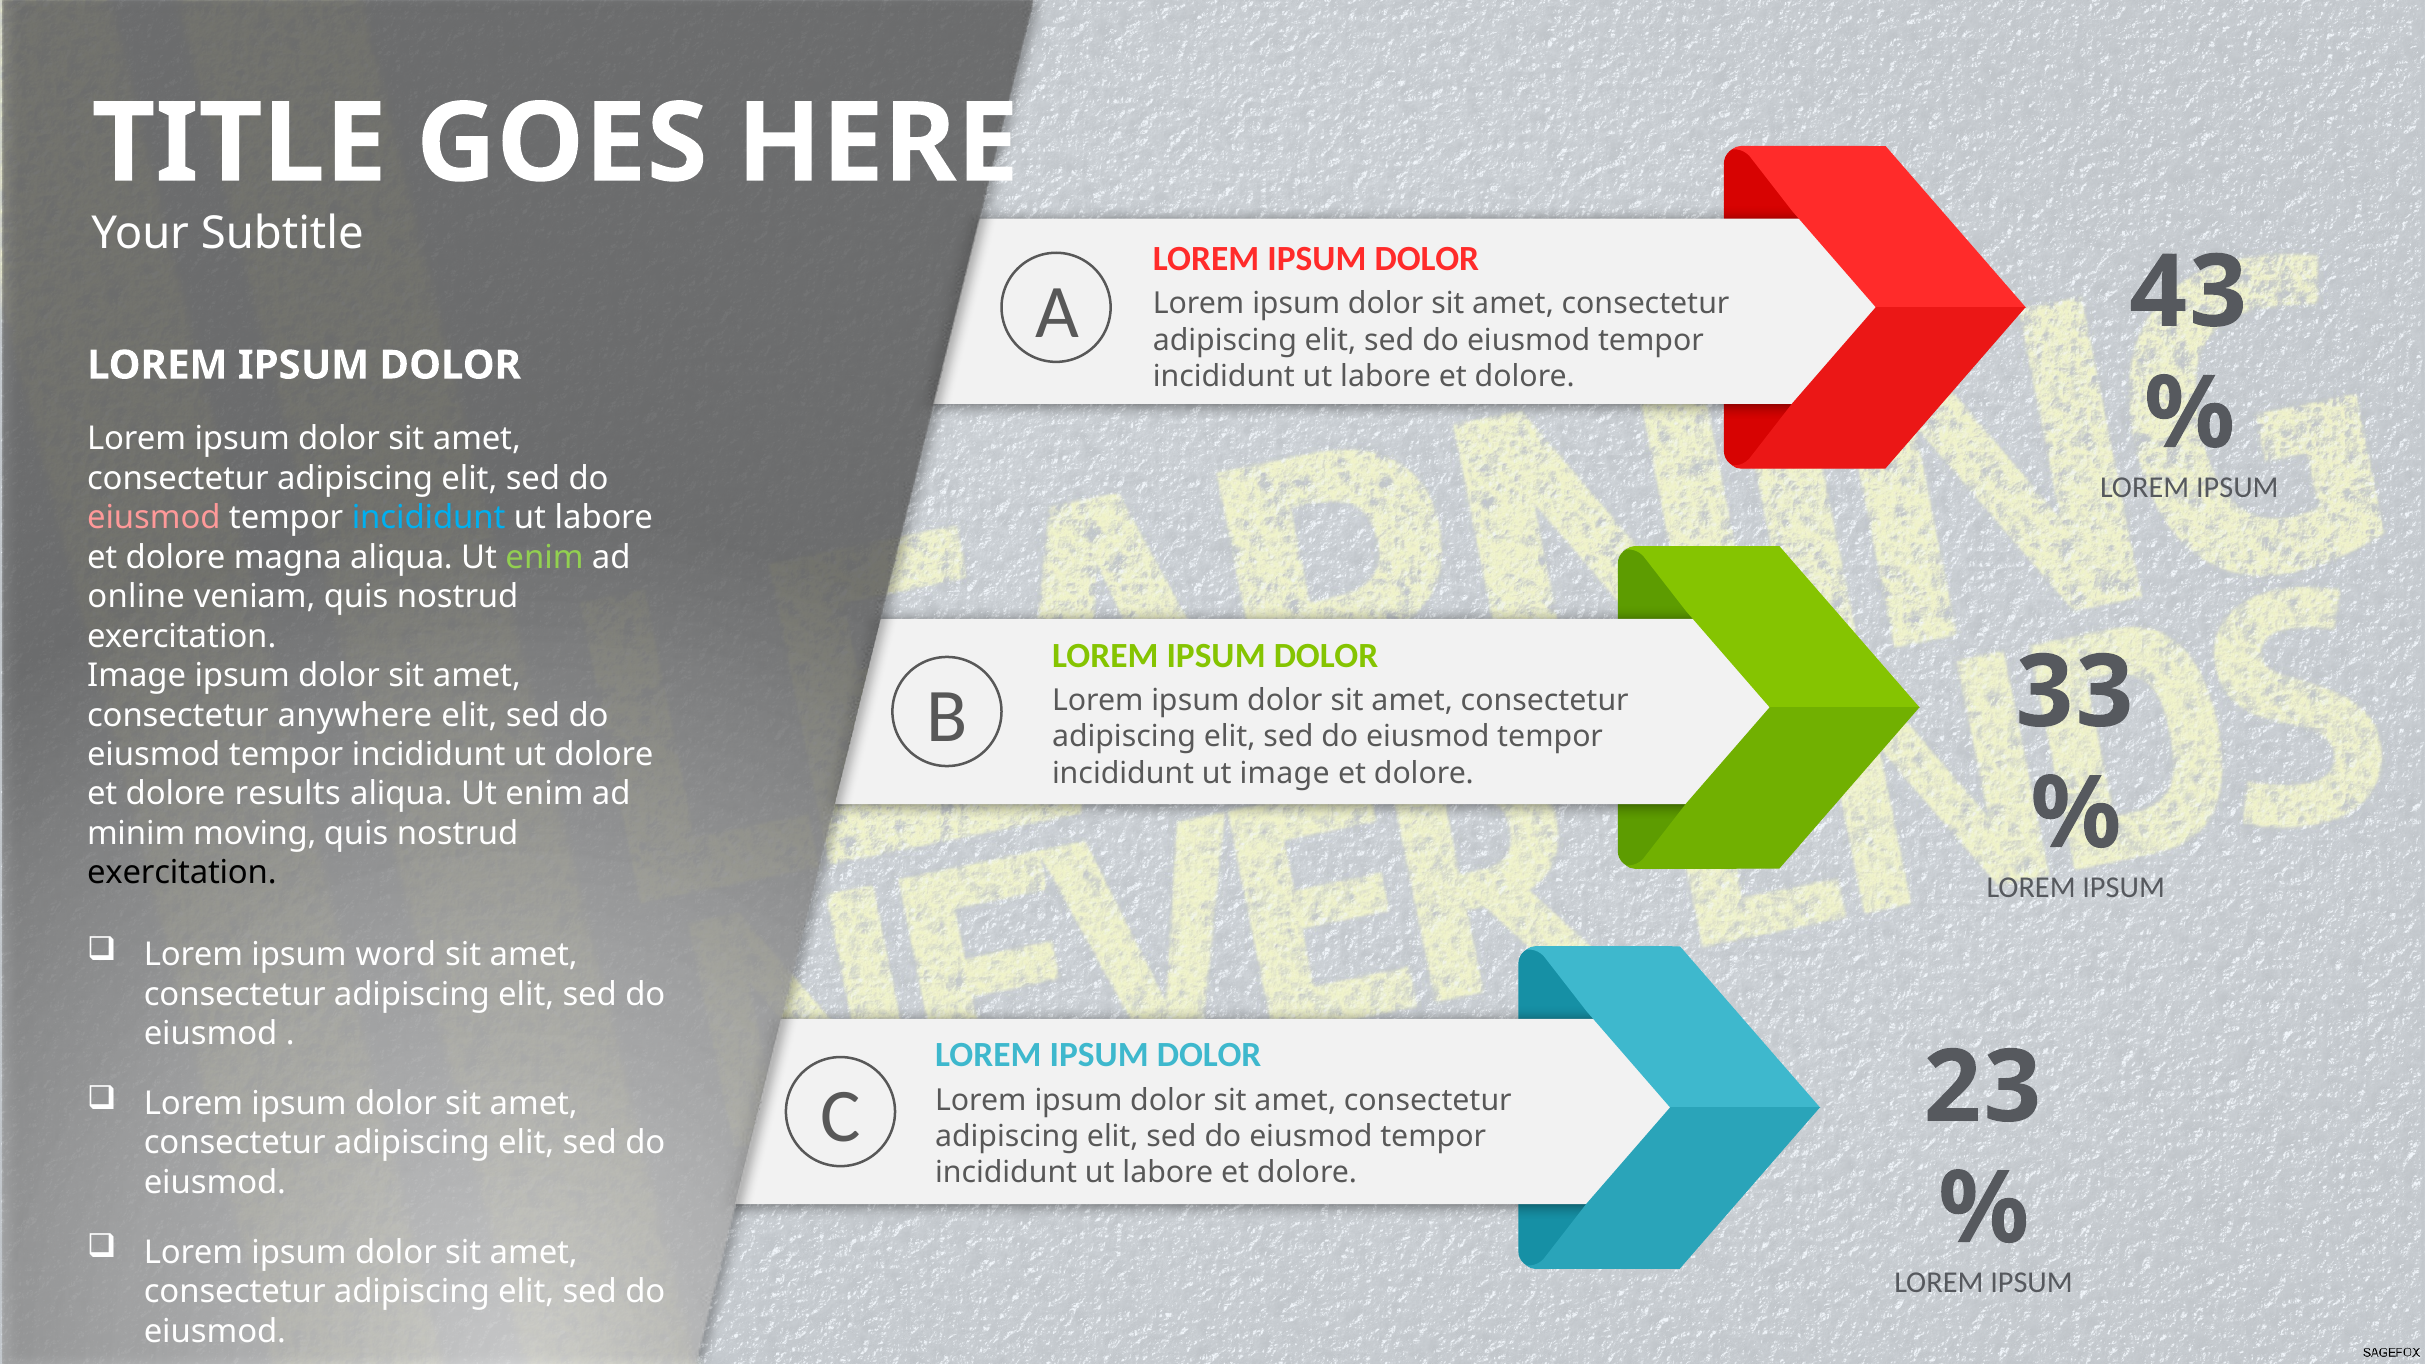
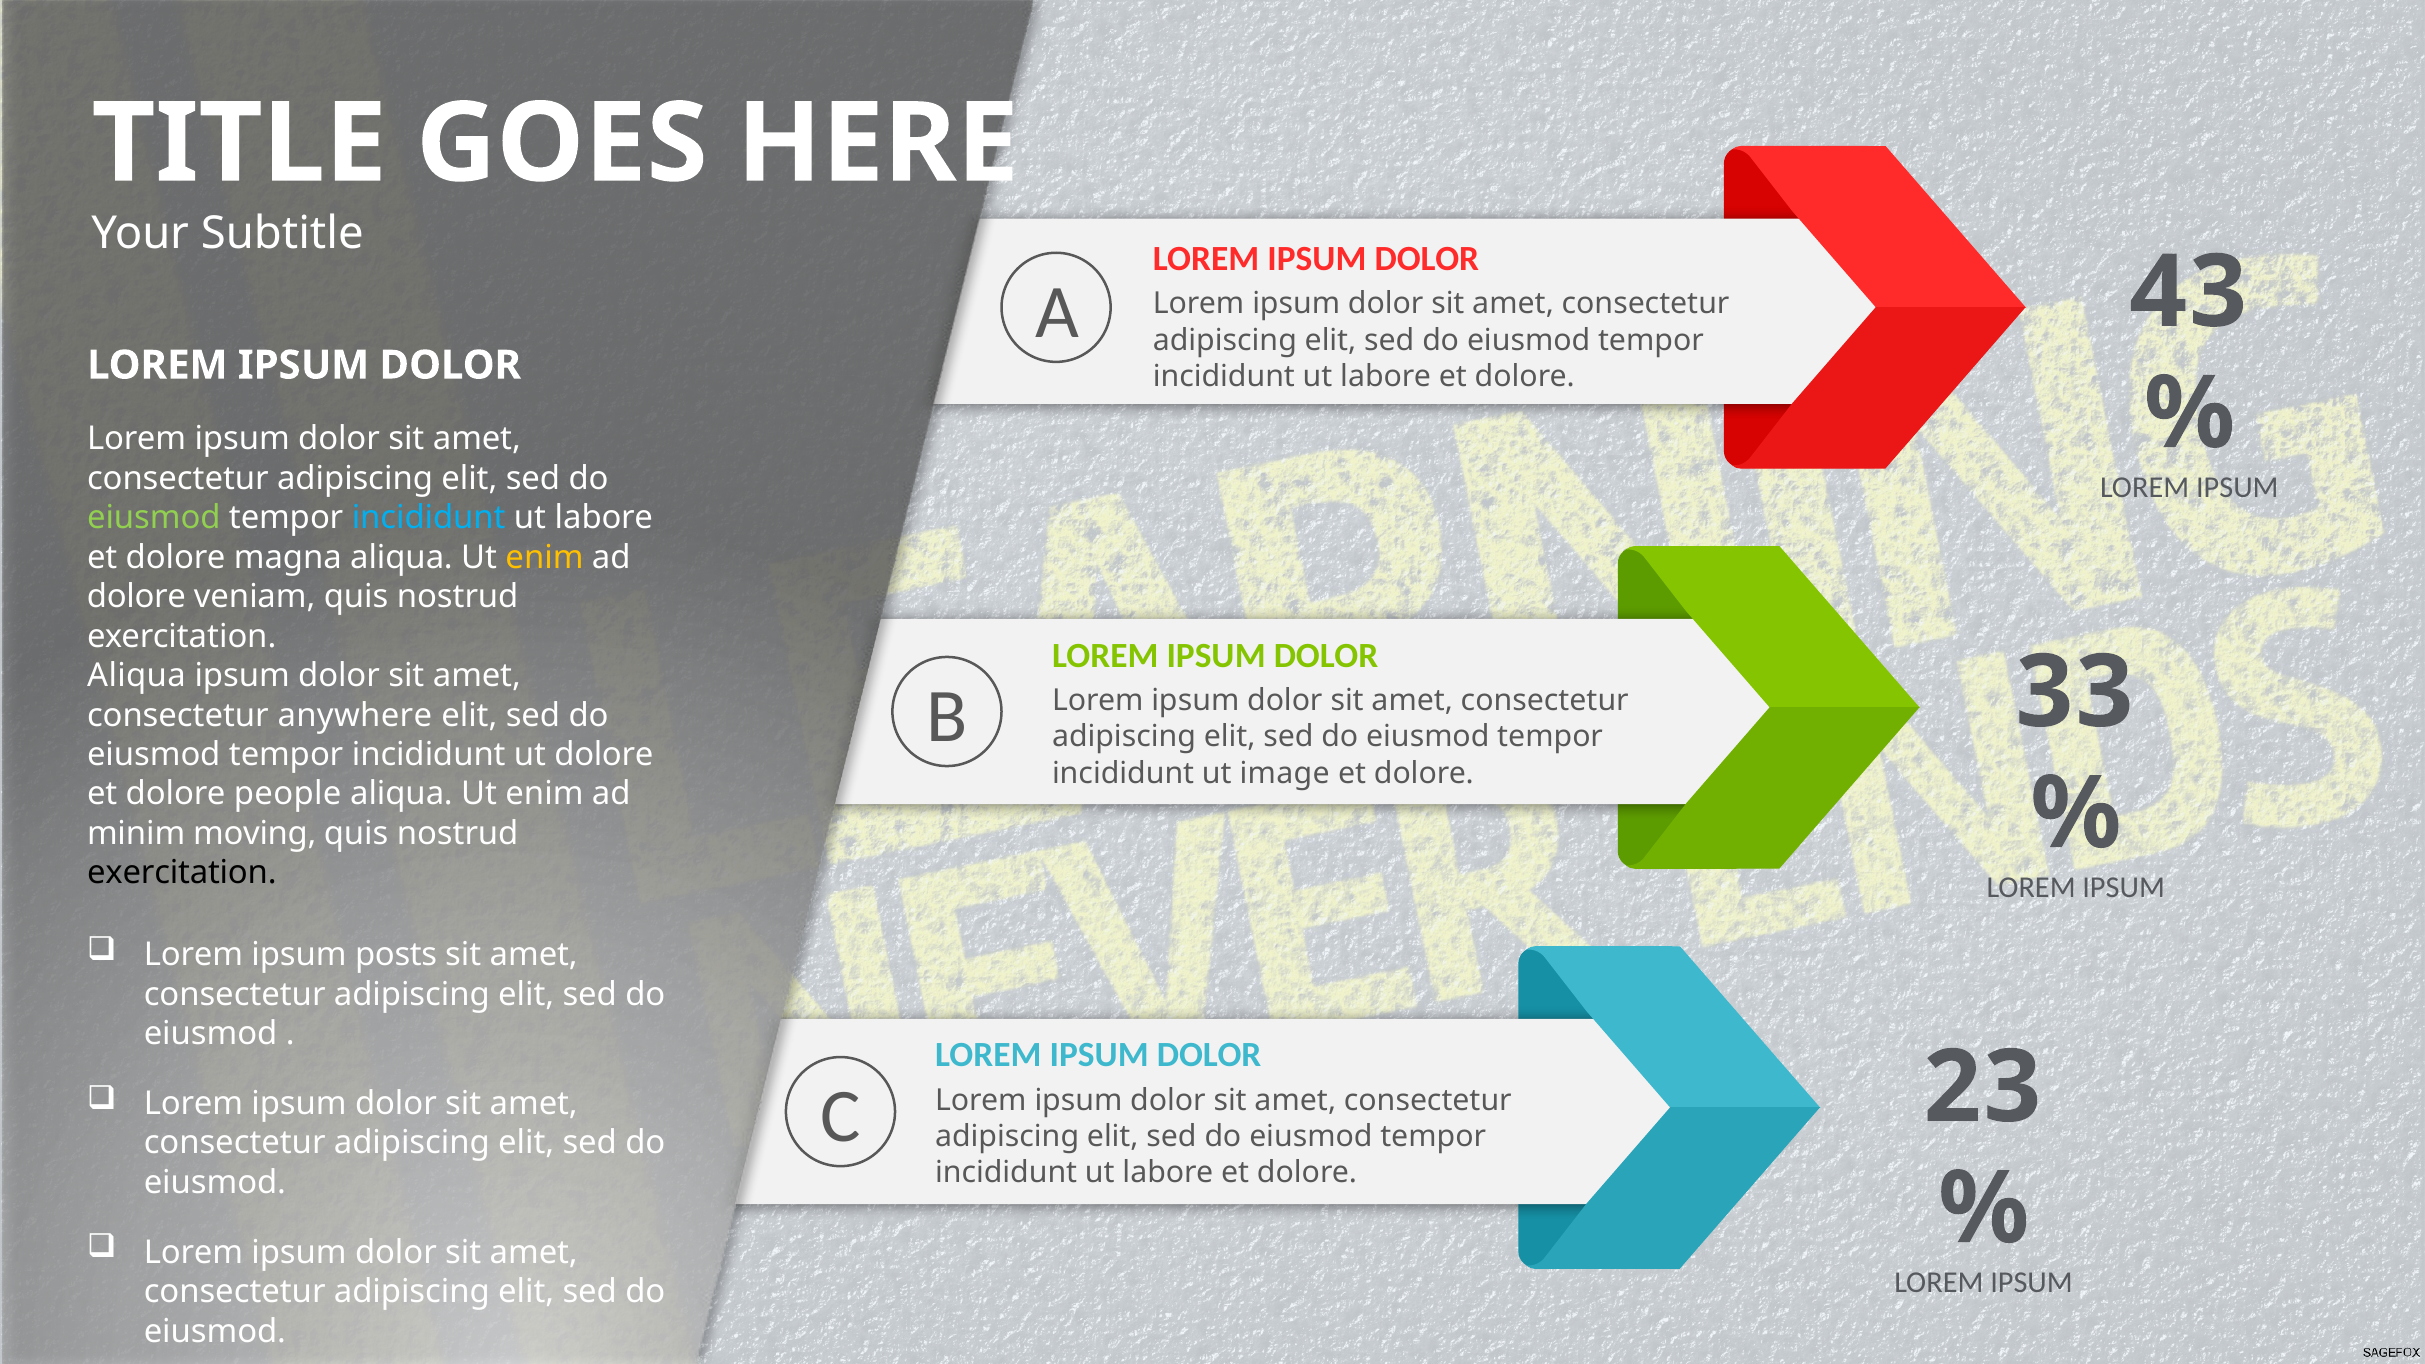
eiusmod at (154, 518) colour: pink -> light green
enim at (544, 557) colour: light green -> yellow
online at (136, 597): online -> dolore
Image at (137, 676): Image -> Aliqua
results: results -> people
word: word -> posts
